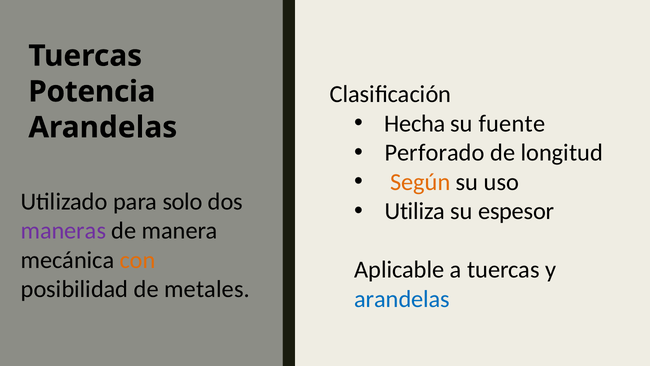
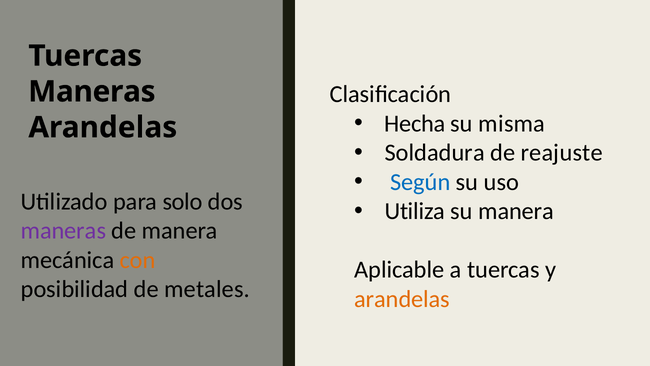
Potencia at (92, 92): Potencia -> Maneras
fuente: fuente -> misma
Perforado: Perforado -> Soldadura
longitud: longitud -> reajuste
Según colour: orange -> blue
su espesor: espesor -> manera
arandelas at (402, 299) colour: blue -> orange
